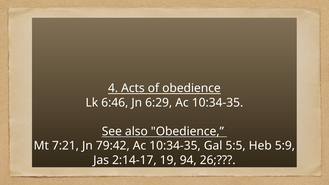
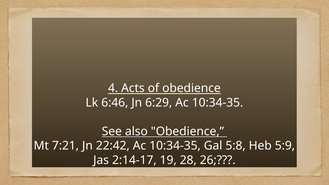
79:42: 79:42 -> 22:42
5:5: 5:5 -> 5:8
94: 94 -> 28
